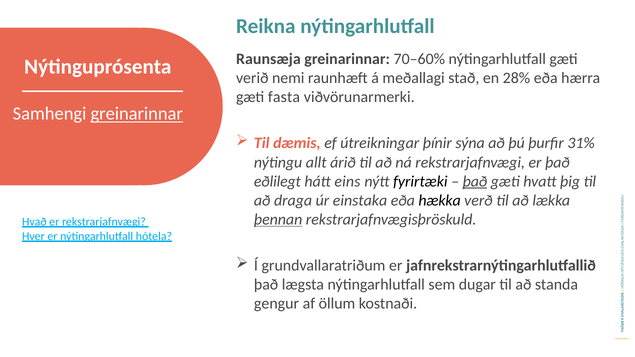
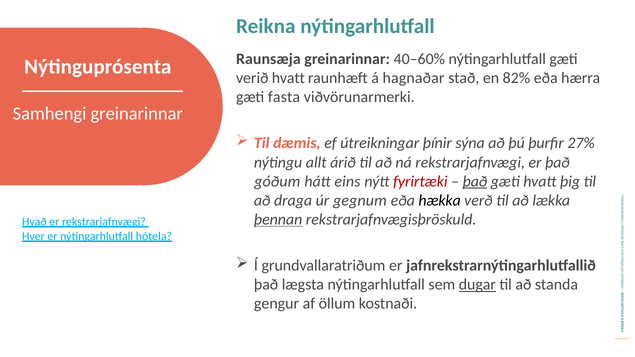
70–60%: 70–60% -> 40–60%
verið nemi: nemi -> hvatt
meðallagi: meðallagi -> hagnaðar
28%: 28% -> 82%
greinarinnar at (137, 114) underline: present -> none
31%: 31% -> 27%
eðlilegt: eðlilegt -> góðum
fyrirtæki colour: black -> red
einstaka: einstaka -> gegnum
dugar underline: none -> present
